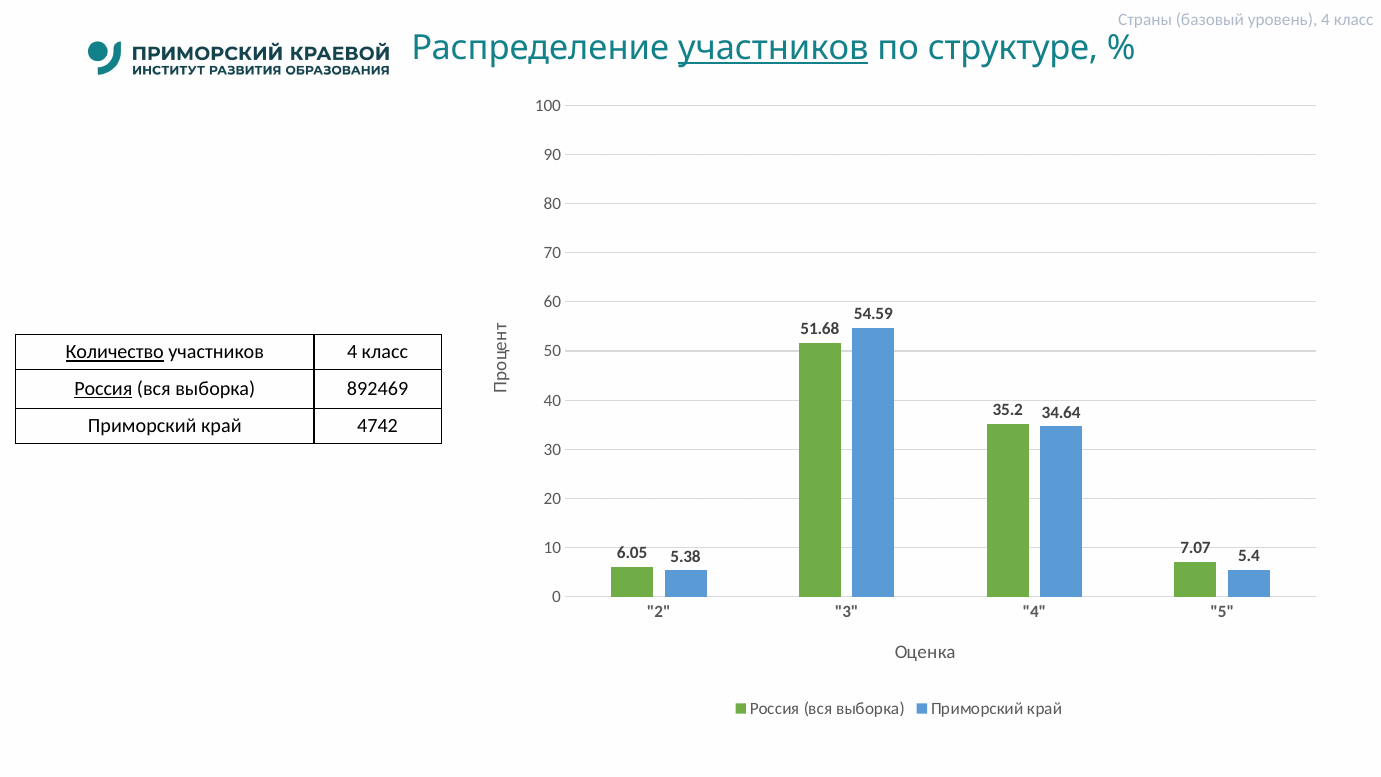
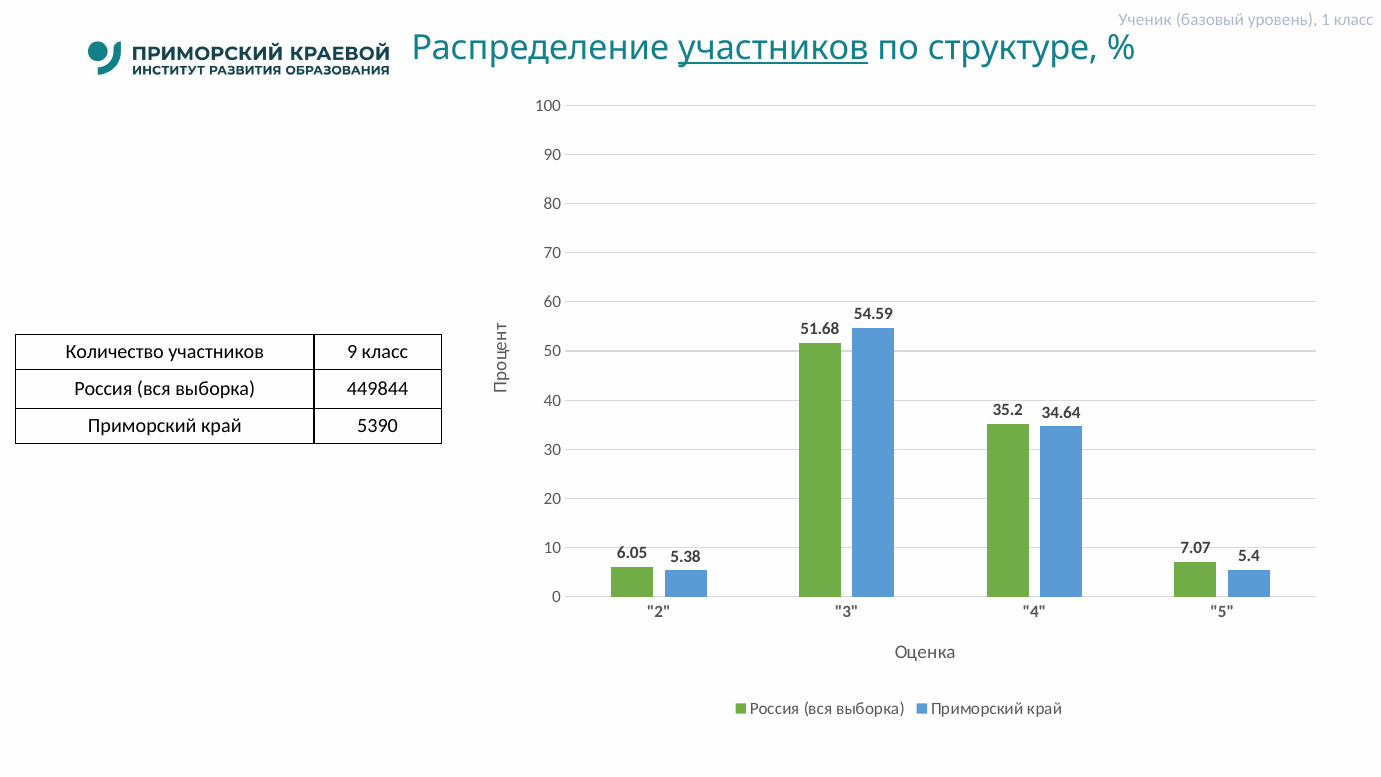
Страны: Страны -> Ученик
уровень 4: 4 -> 1
Количество underline: present -> none
участников 4: 4 -> 9
Россия at (103, 389) underline: present -> none
892469: 892469 -> 449844
4742: 4742 -> 5390
